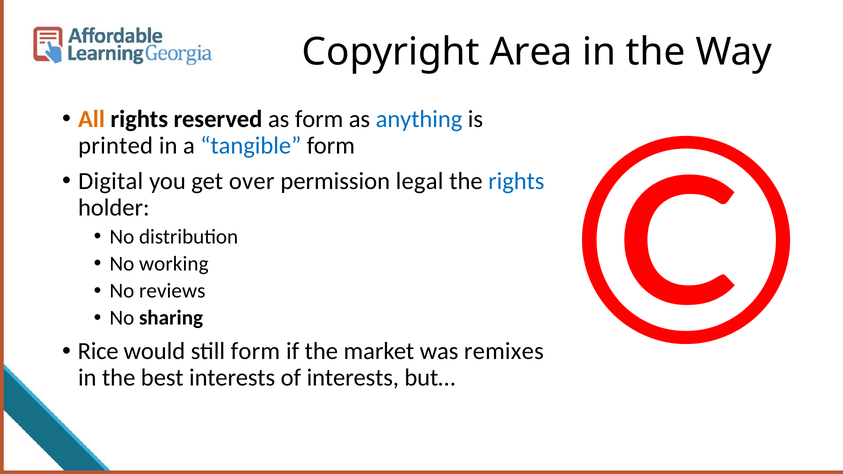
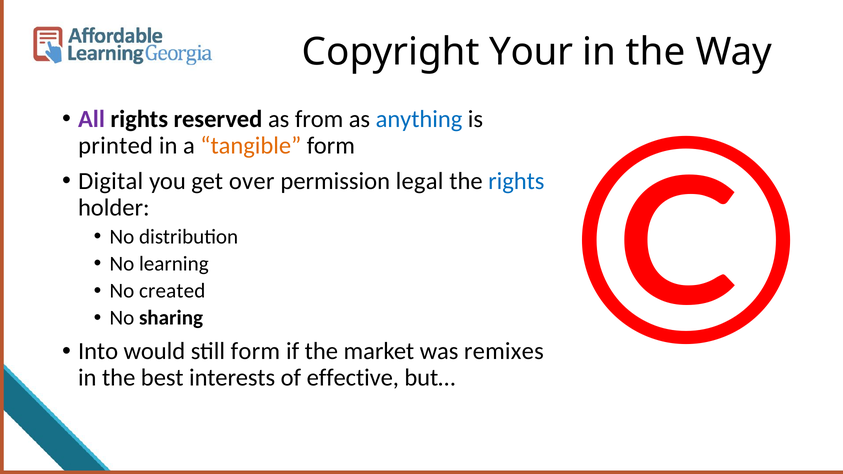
Area: Area -> Your
All colour: orange -> purple
as form: form -> from
tangible colour: blue -> orange
working: working -> learning
reviews: reviews -> created
Rice: Rice -> Into
of interests: interests -> effective
